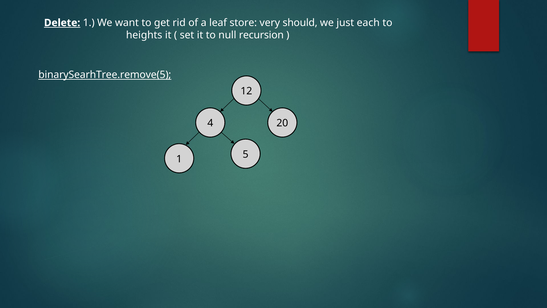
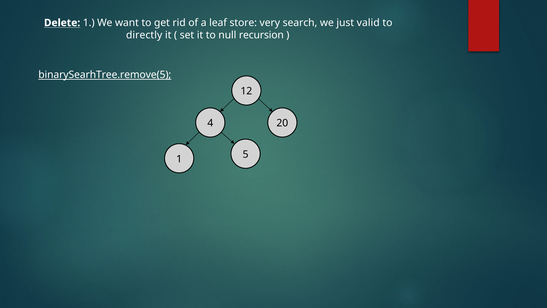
Delete underline: present -> none
should: should -> search
each: each -> valid
heights: heights -> directly
